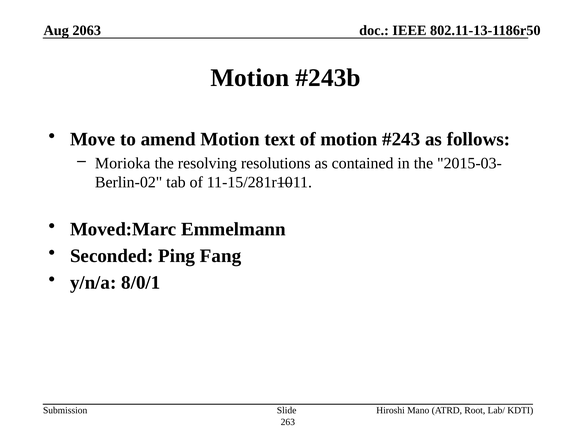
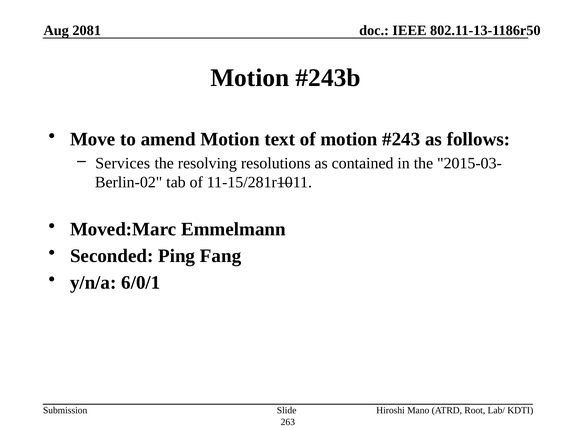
2063: 2063 -> 2081
Morioka: Morioka -> Services
8/0/1: 8/0/1 -> 6/0/1
